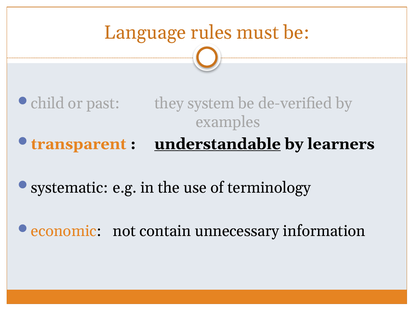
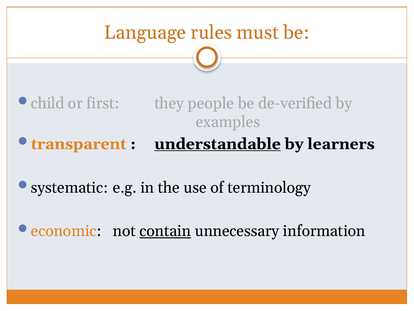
past: past -> first
system: system -> people
contain underline: none -> present
